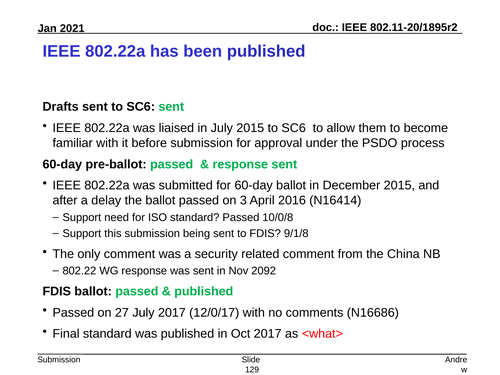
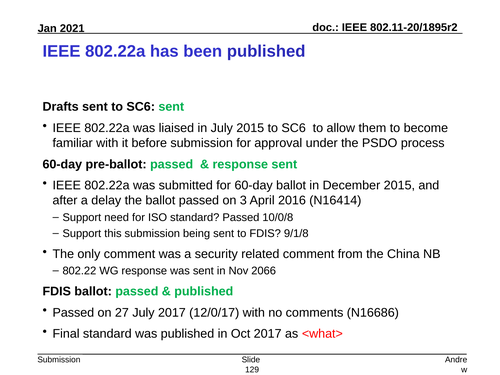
2092: 2092 -> 2066
